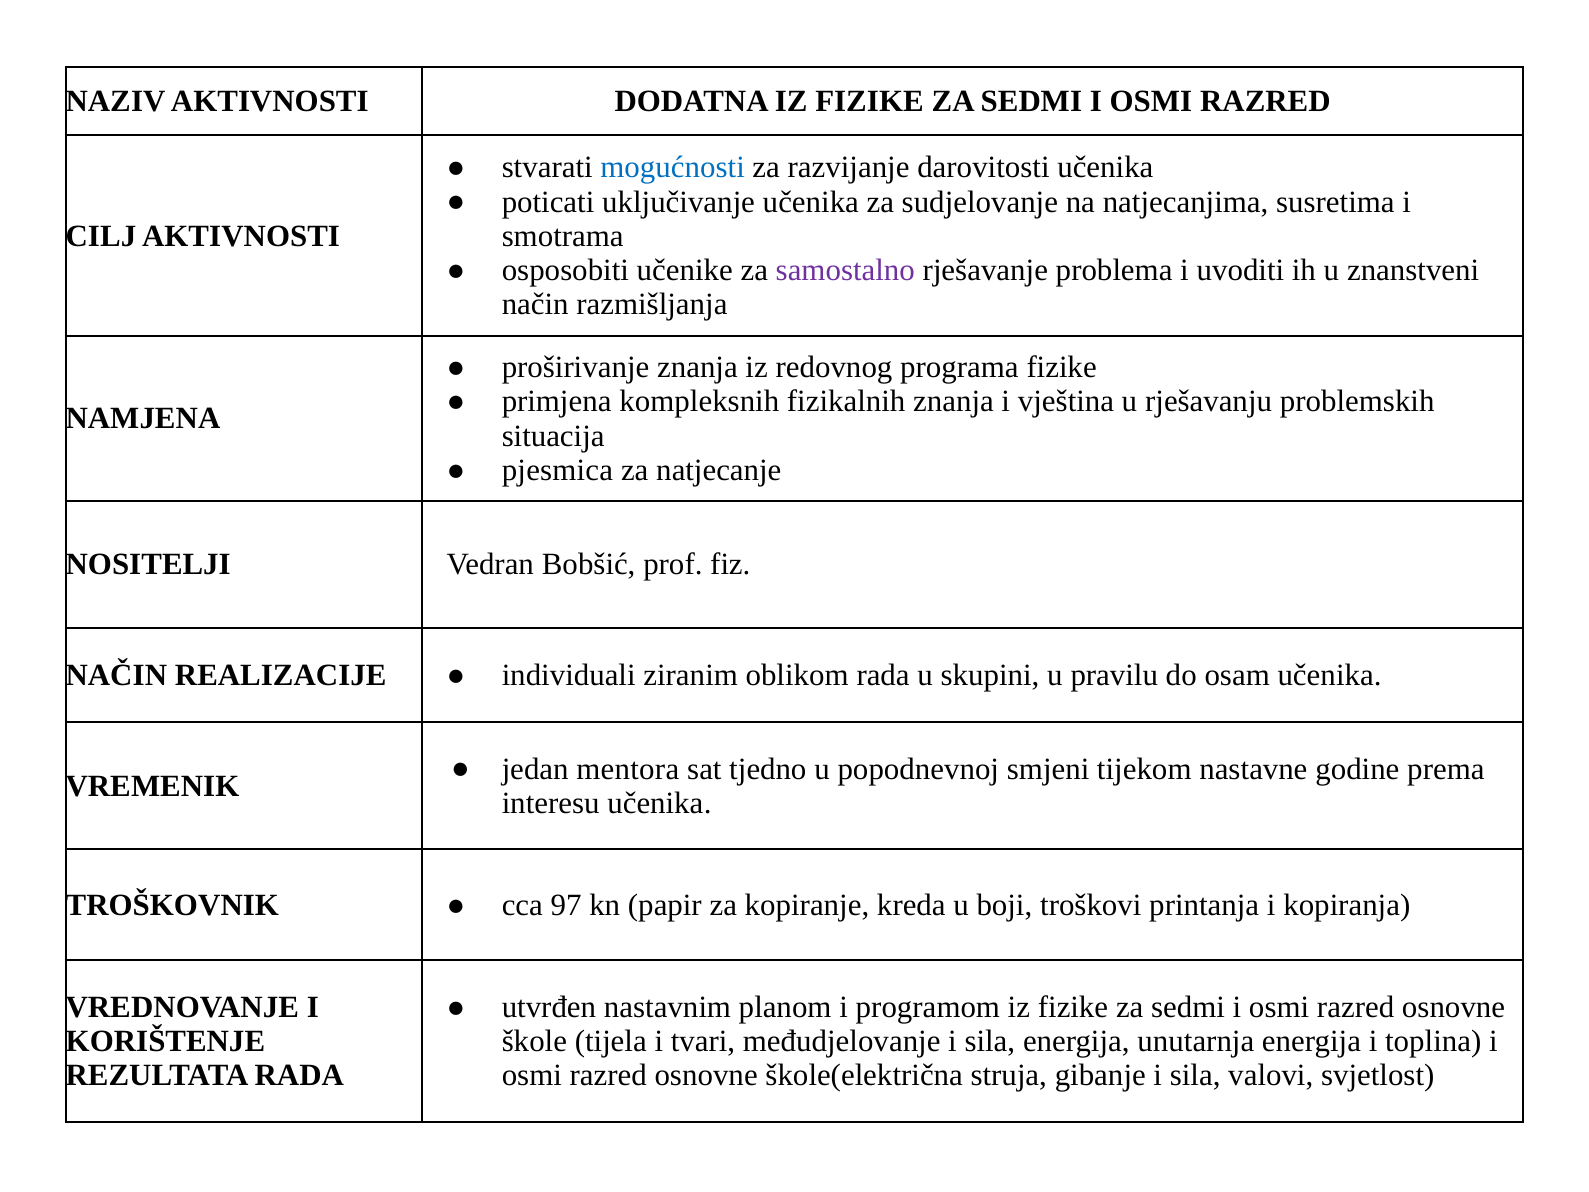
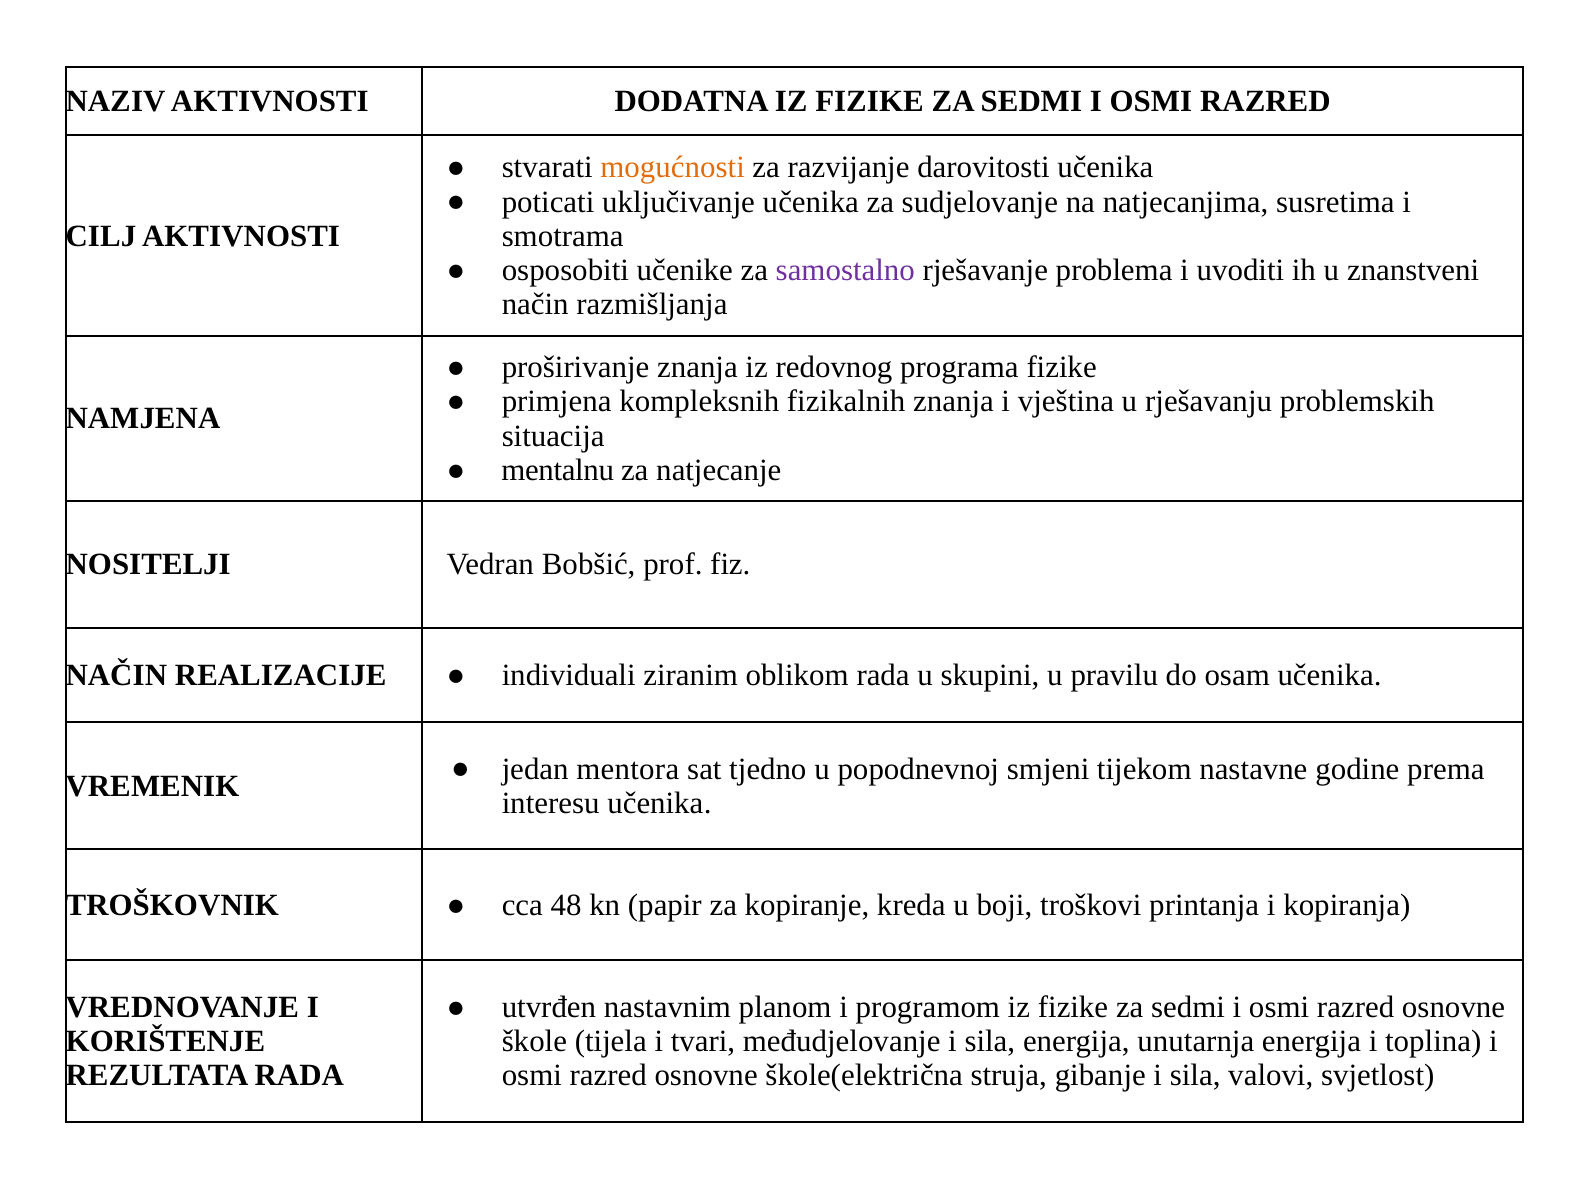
mogućnosti colour: blue -> orange
pjesmica: pjesmica -> mentalnu
97: 97 -> 48
